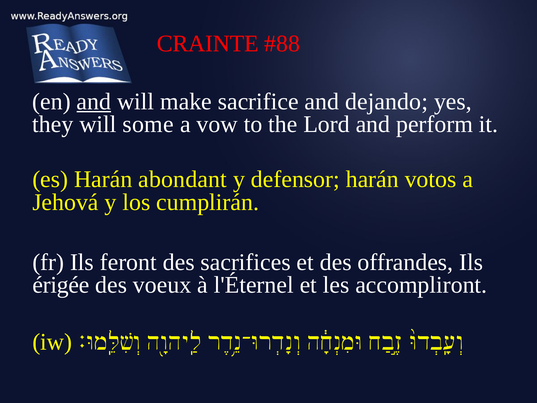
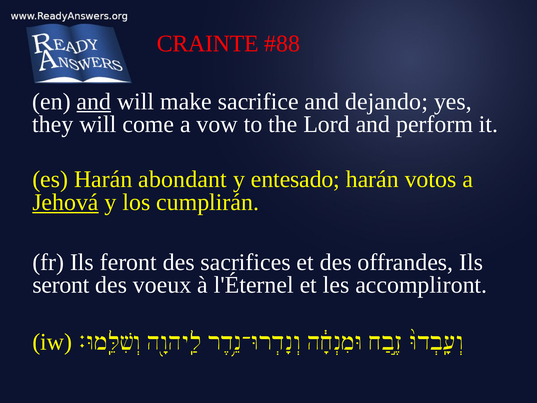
some: some -> come
defensor: defensor -> entesado
Jehová underline: none -> present
érigée: érigée -> seront
